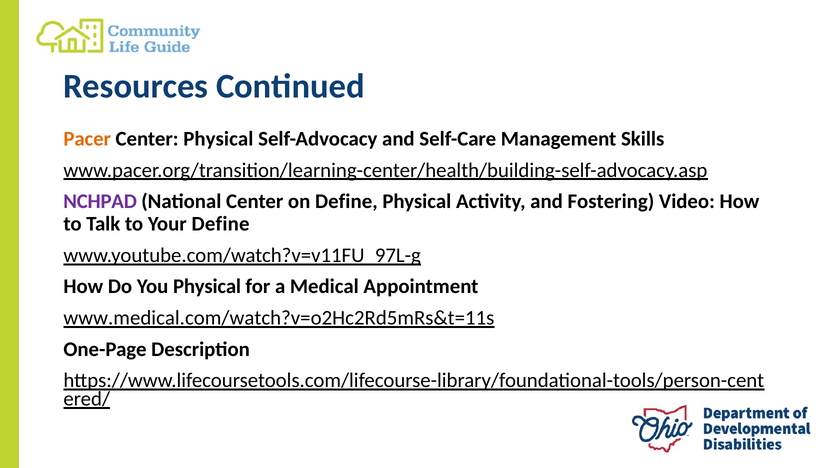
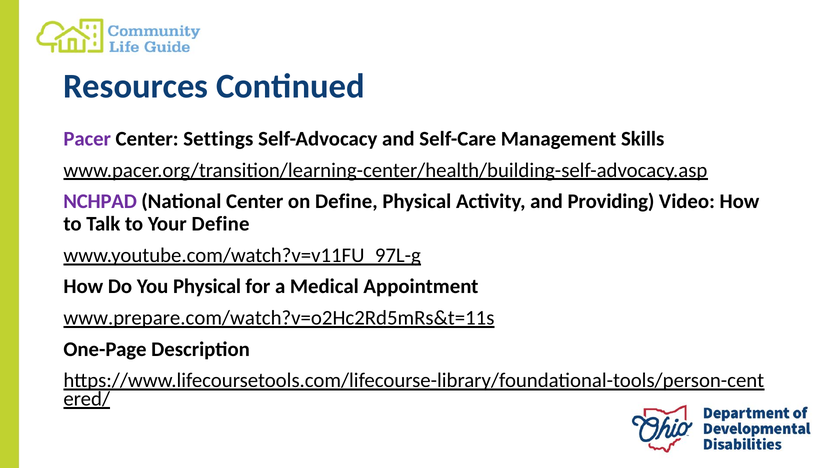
Pacer colour: orange -> purple
Center Physical: Physical -> Settings
Fostering: Fostering -> Providing
www.medical.com/watch?v=o2Hc2Rd5mRs&t=11s: www.medical.com/watch?v=o2Hc2Rd5mRs&t=11s -> www.prepare.com/watch?v=o2Hc2Rd5mRs&t=11s
